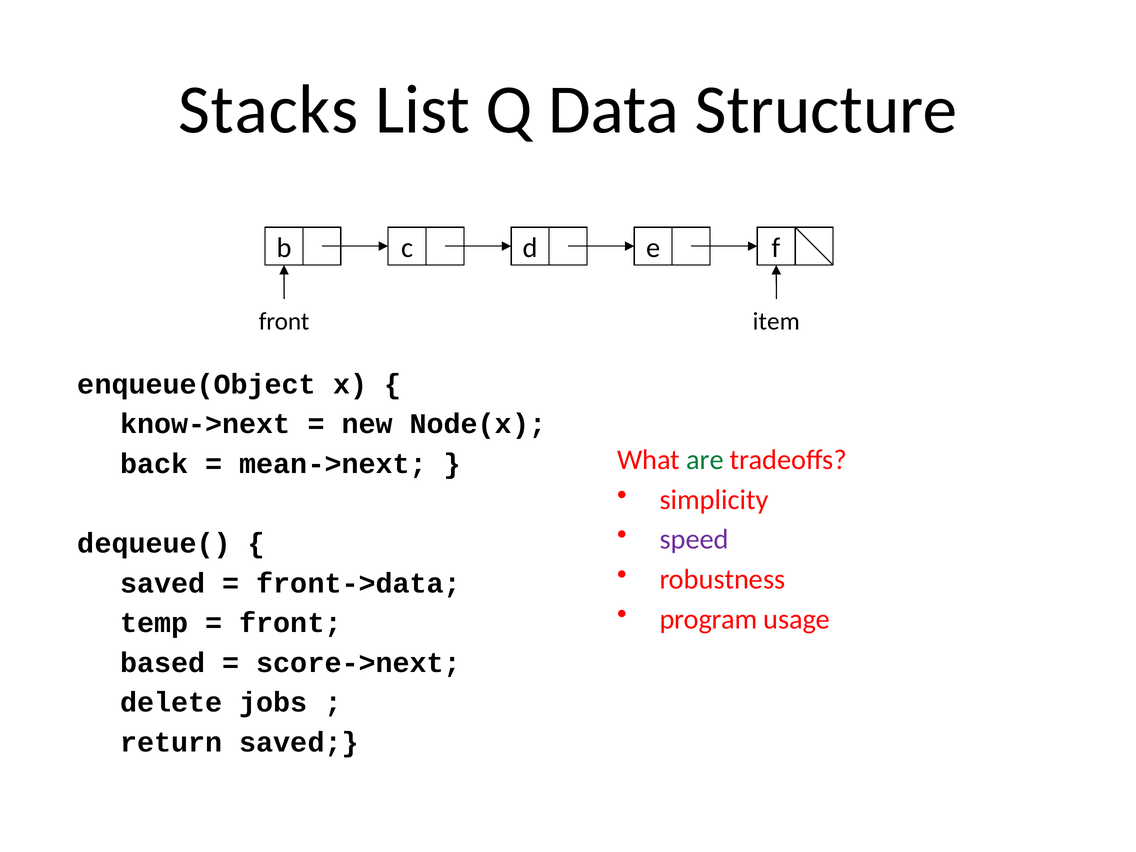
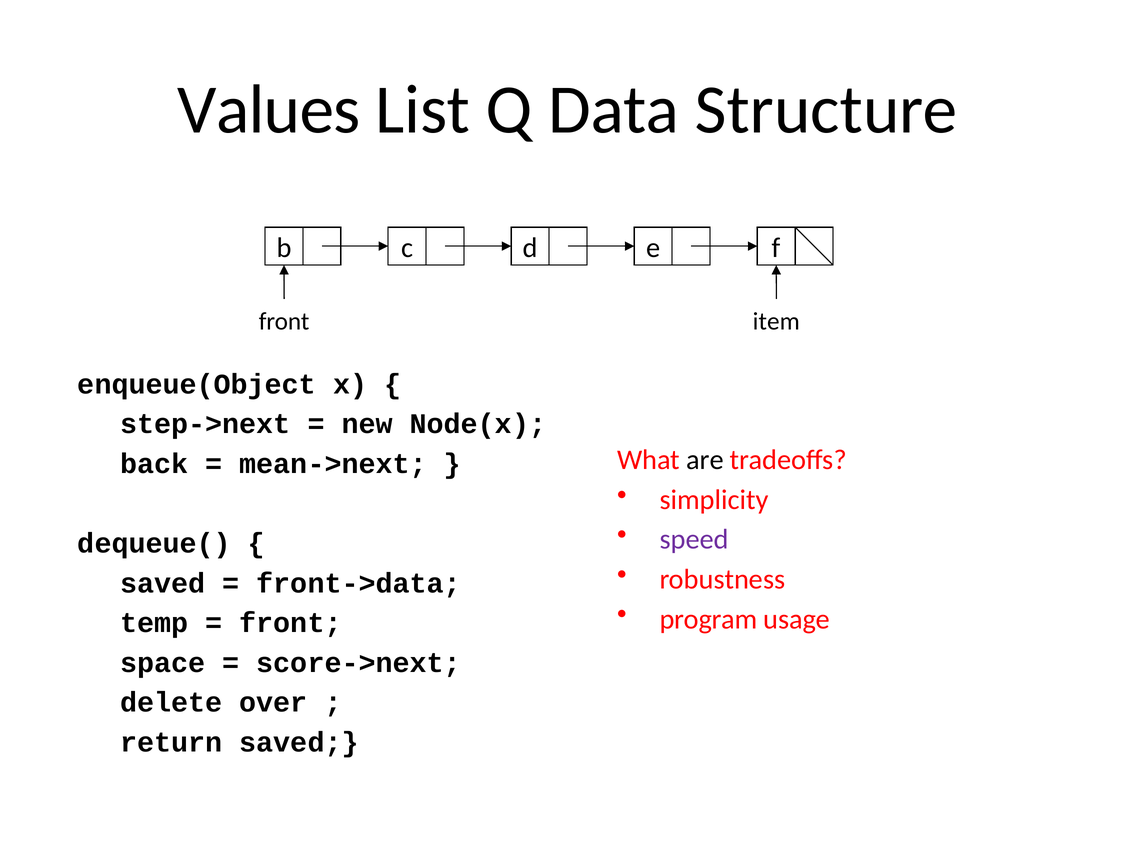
Stacks: Stacks -> Values
know->next: know->next -> step->next
are colour: green -> black
based: based -> space
jobs: jobs -> over
